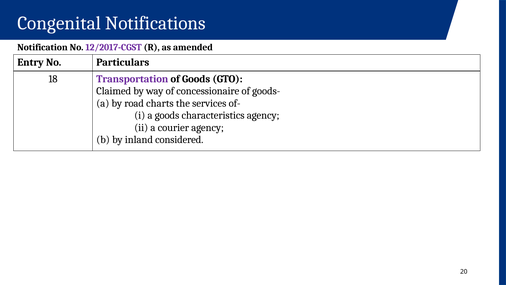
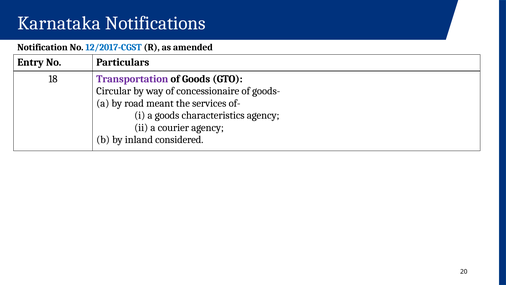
Congenital: Congenital -> Karnataka
12/2017-CGST colour: purple -> blue
Claimed: Claimed -> Circular
charts: charts -> meant
